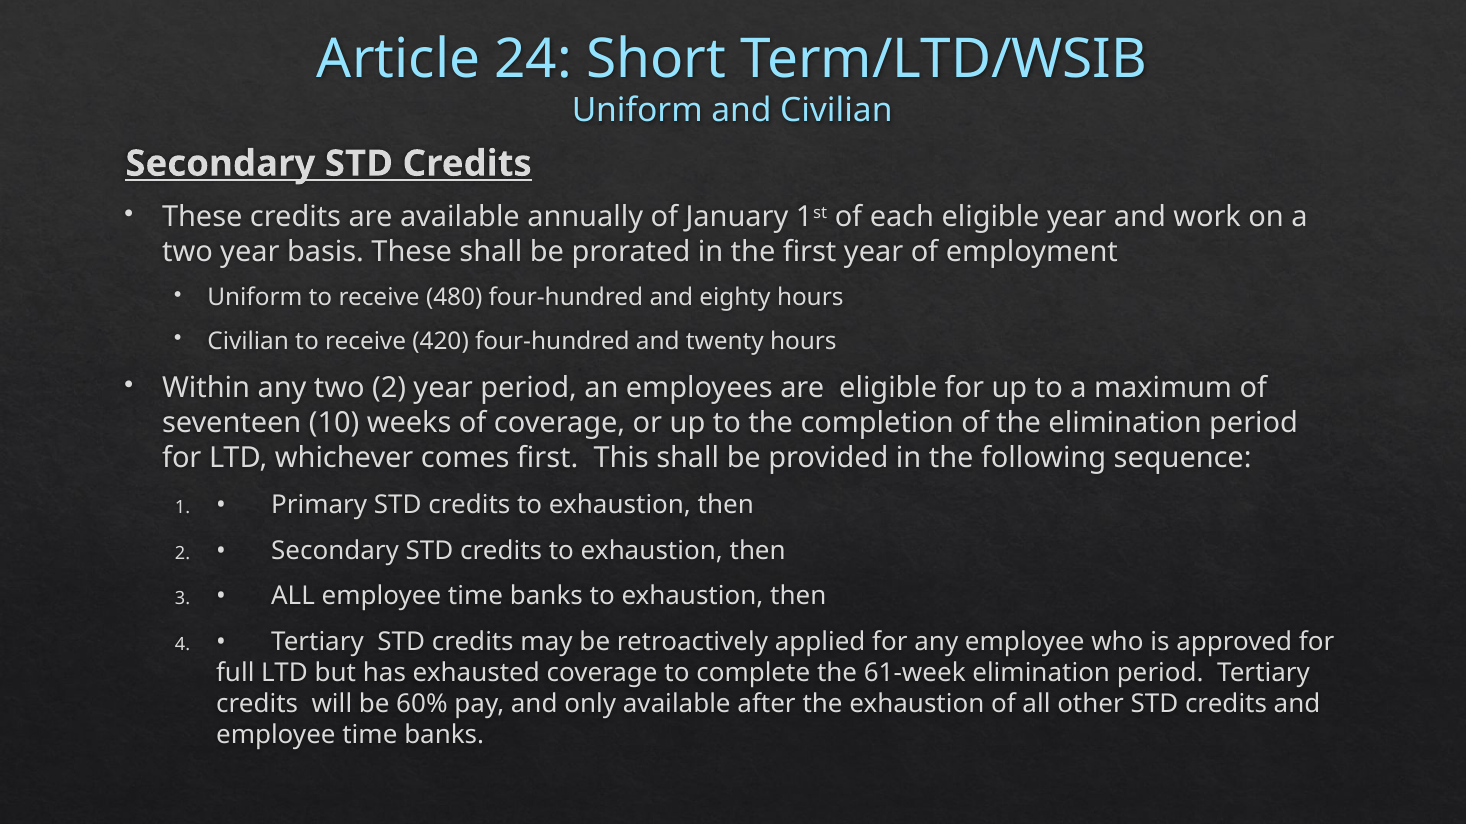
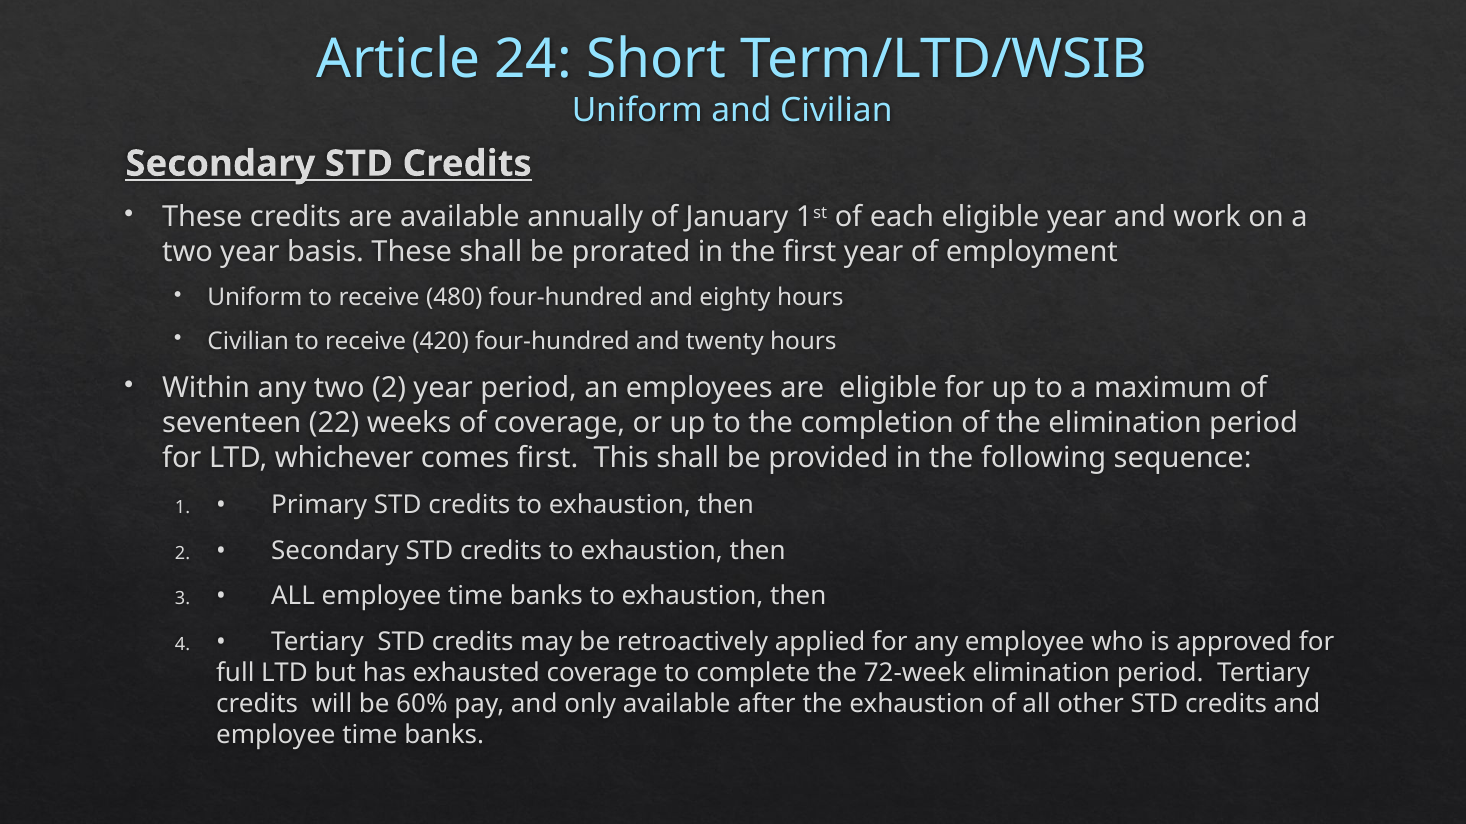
10: 10 -> 22
61-week: 61-week -> 72-week
